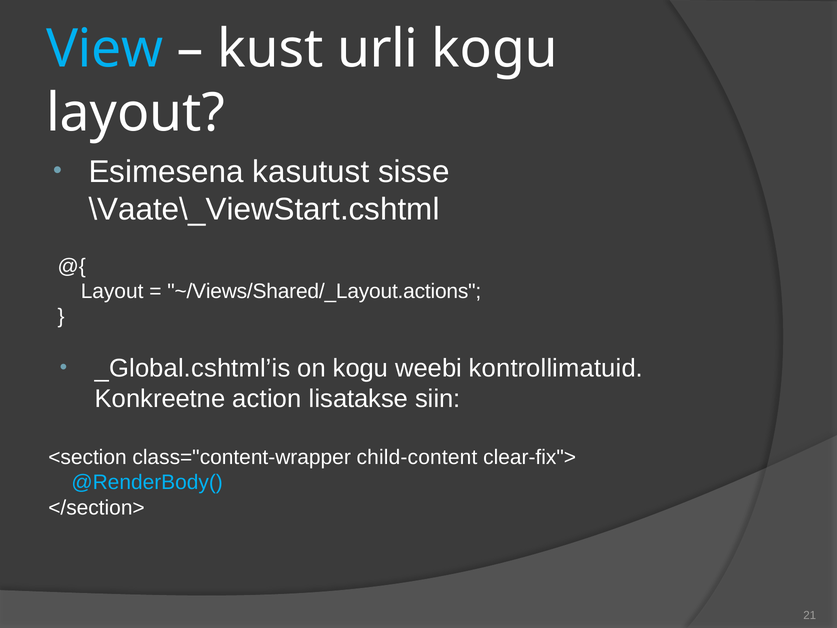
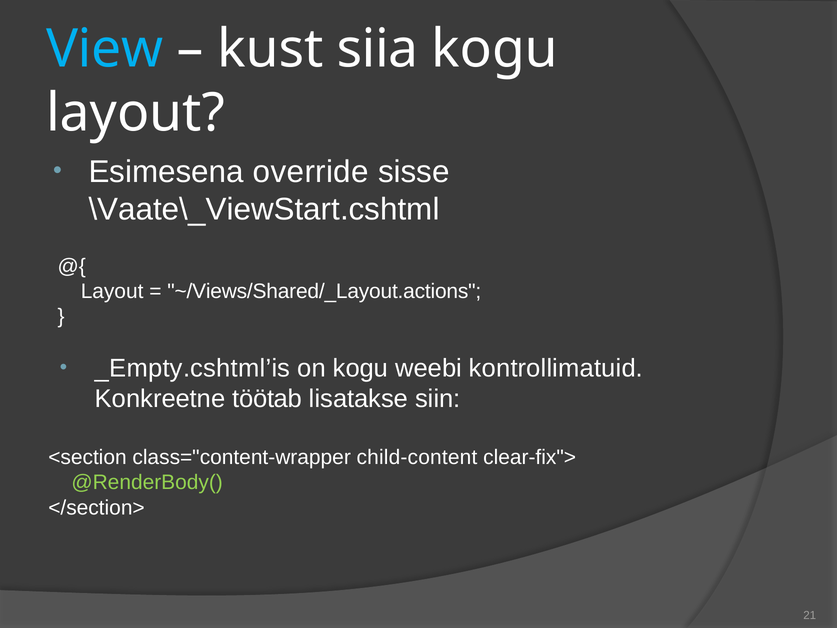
urli: urli -> siia
kasutust: kasutust -> override
_Global.cshtml’is: _Global.cshtml’is -> _Empty.cshtml’is
action: action -> töötab
@RenderBody( colour: light blue -> light green
